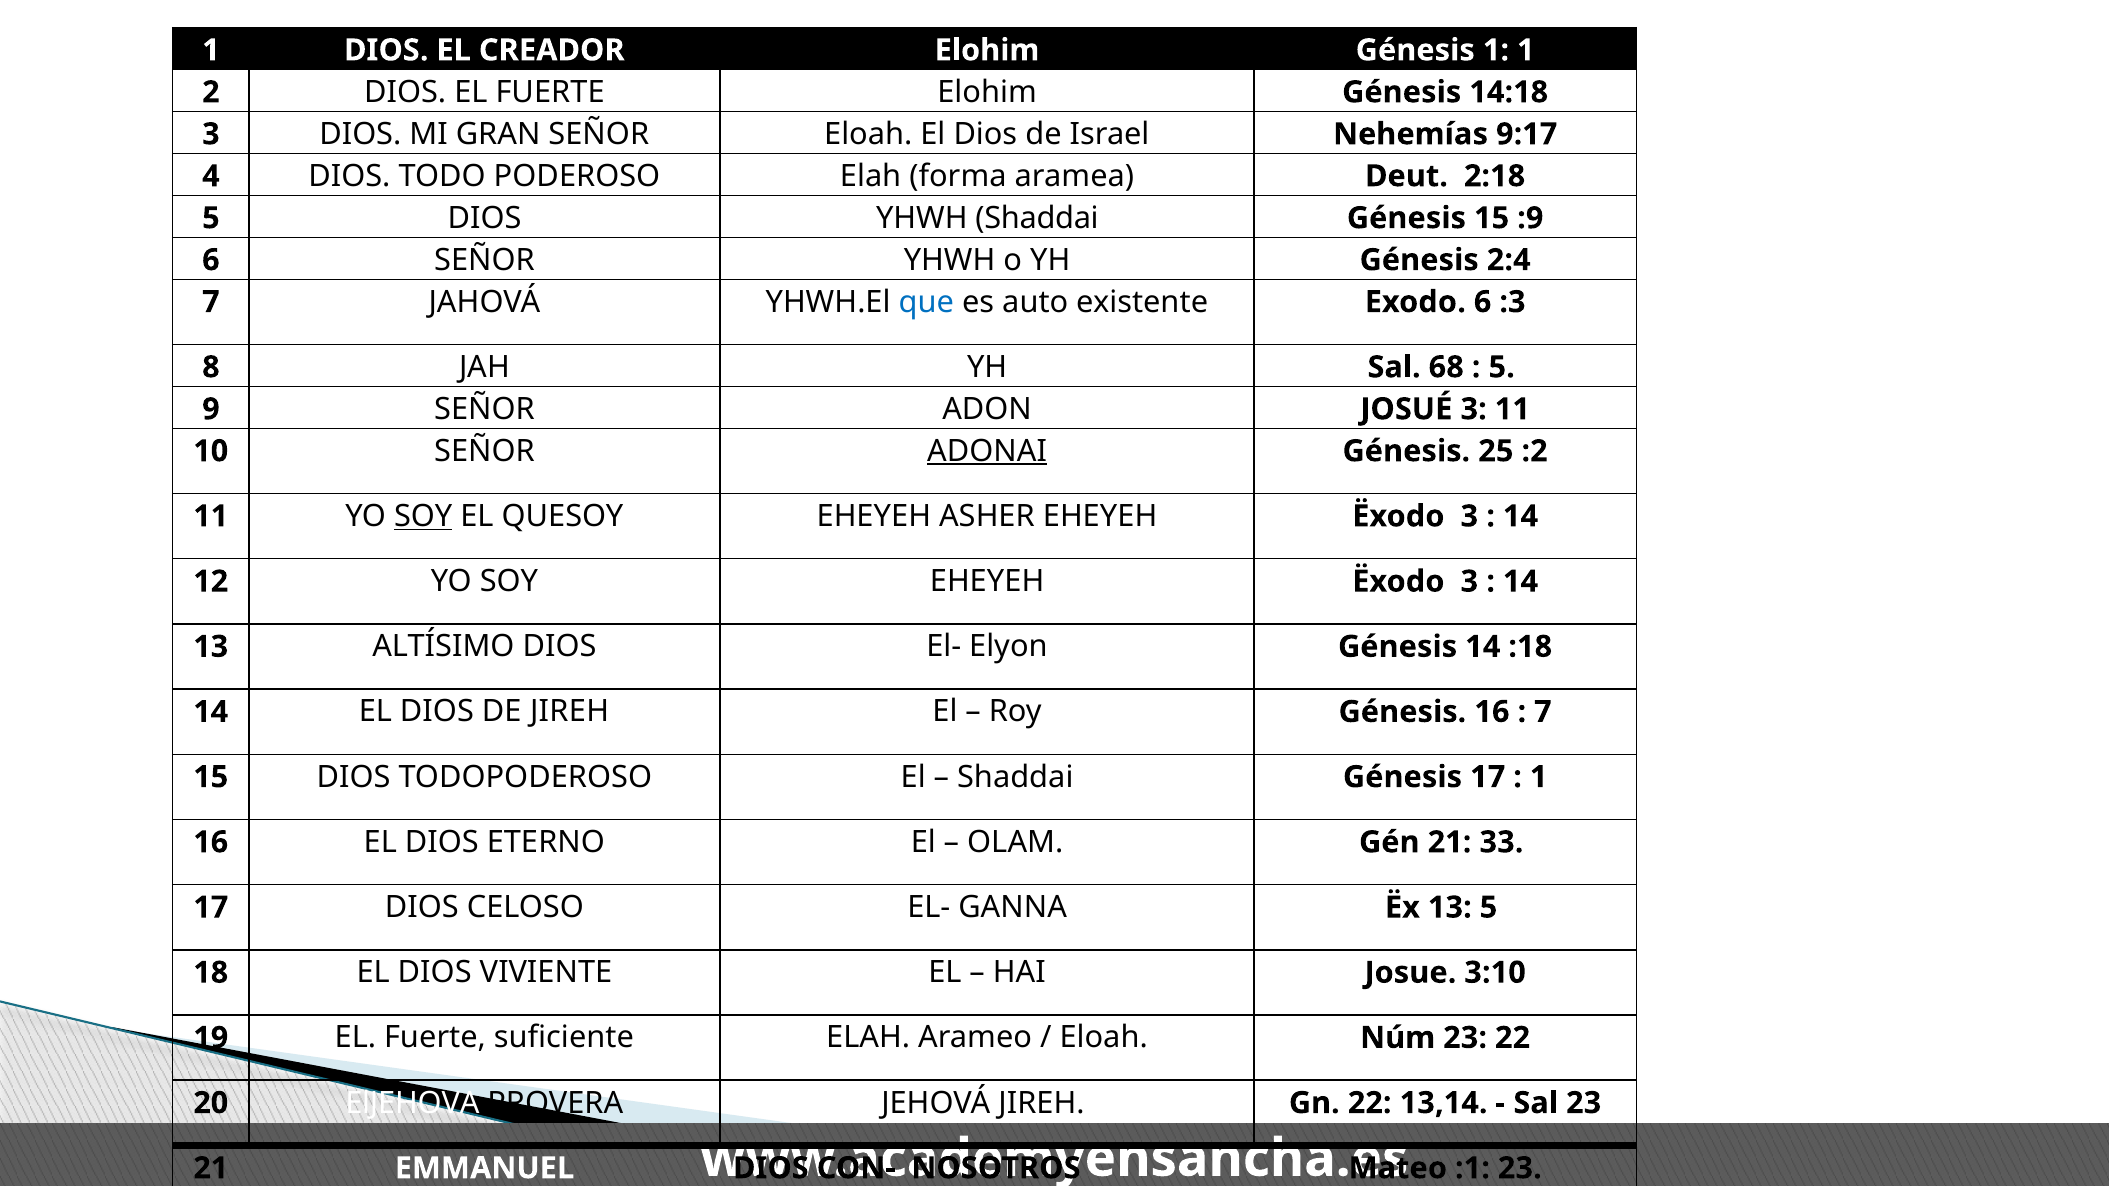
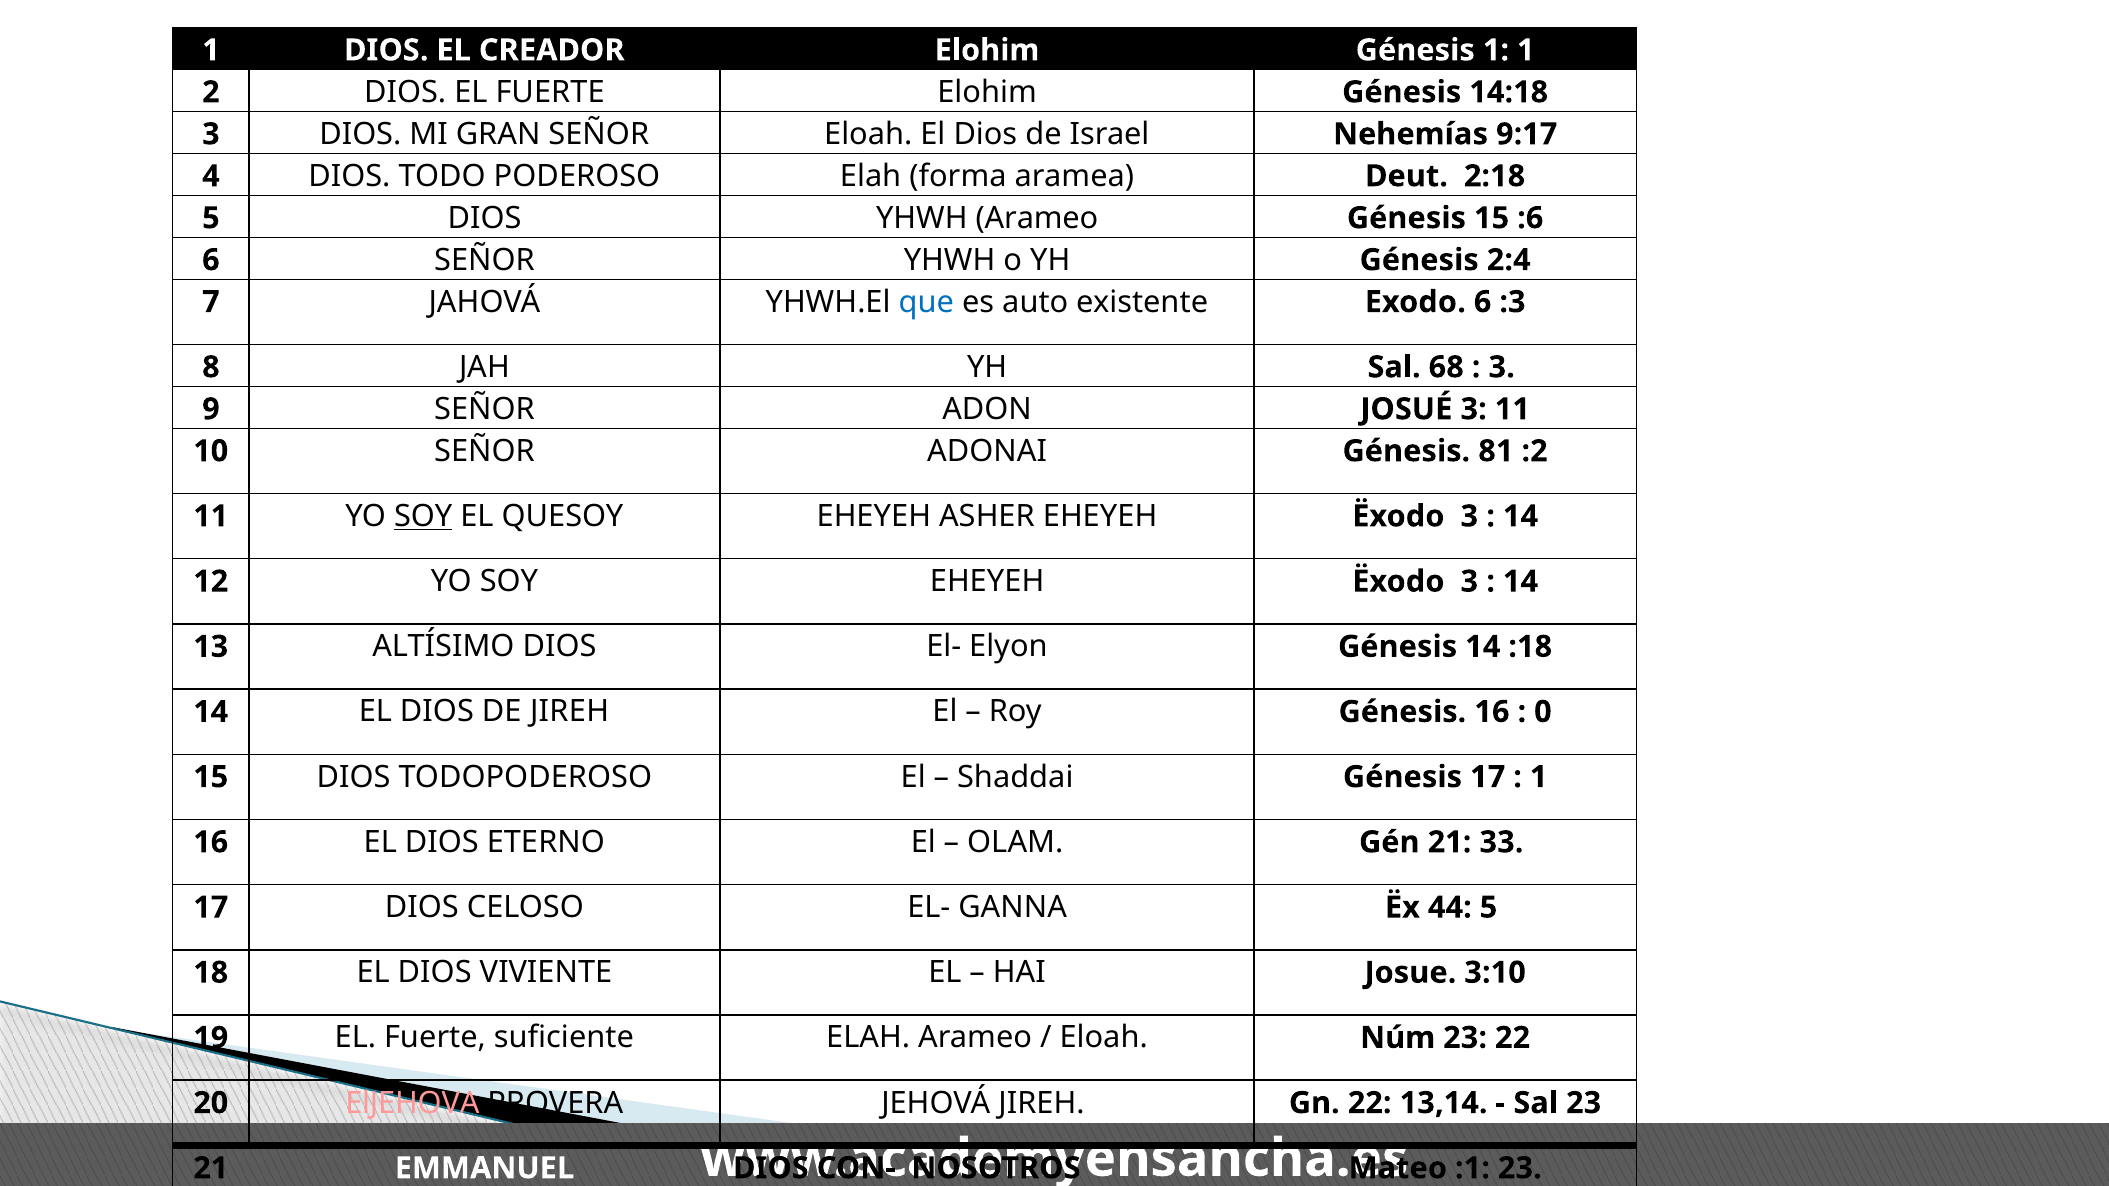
YHWH Shaddai: Shaddai -> Arameo
:9: :9 -> :6
5 at (1502, 367): 5 -> 3
ADONAI underline: present -> none
25: 25 -> 81
7 at (1543, 712): 7 -> 0
Ëx 13: 13 -> 44
ElJEHOVA colour: white -> pink
